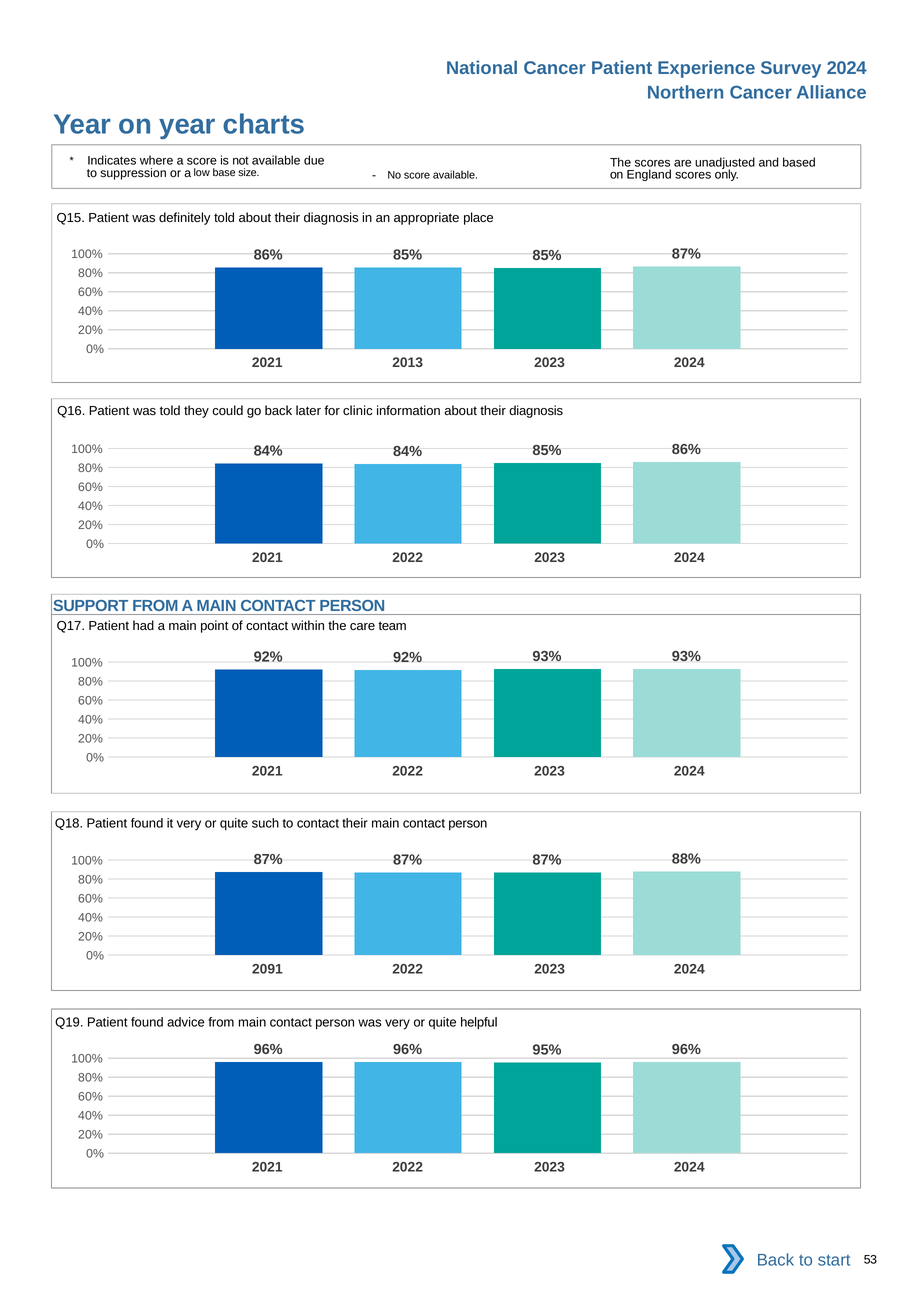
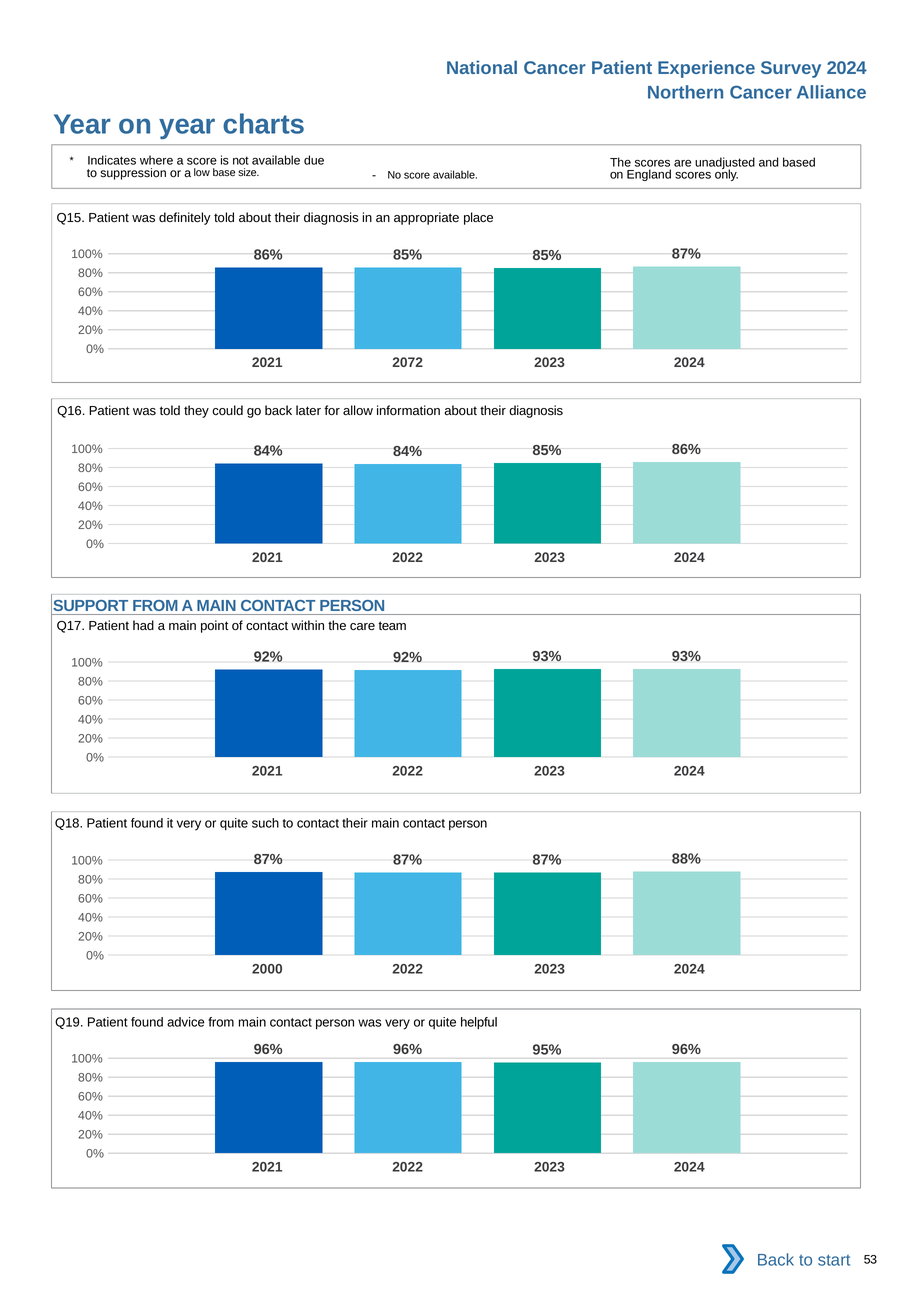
2013: 2013 -> 2072
clinic: clinic -> allow
2091: 2091 -> 2000
